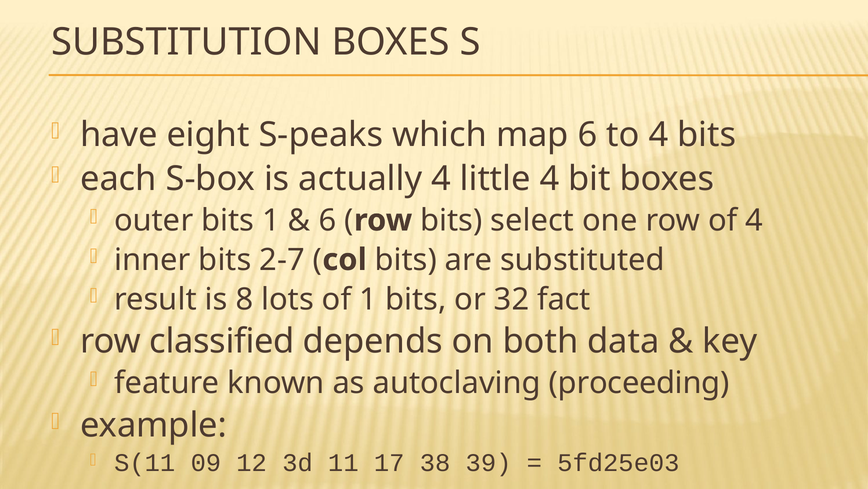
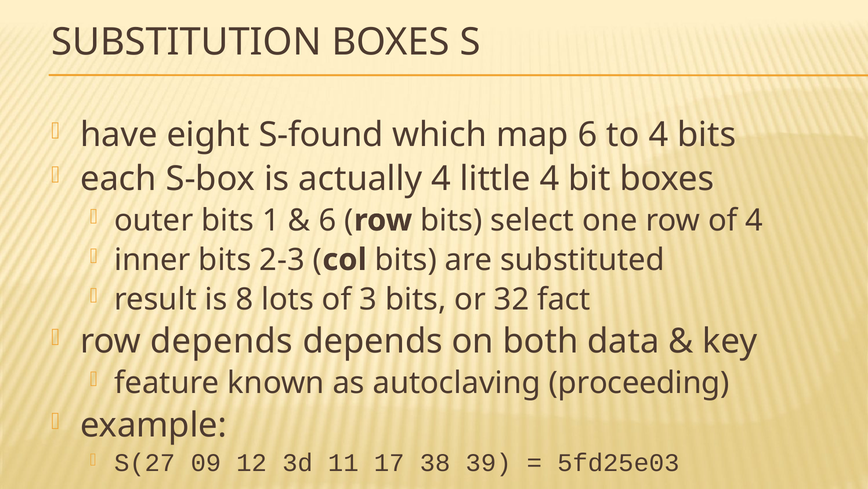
S-peaks: S-peaks -> S-found
2-7: 2-7 -> 2-3
of 1: 1 -> 3
row classified: classified -> depends
S(11: S(11 -> S(27
